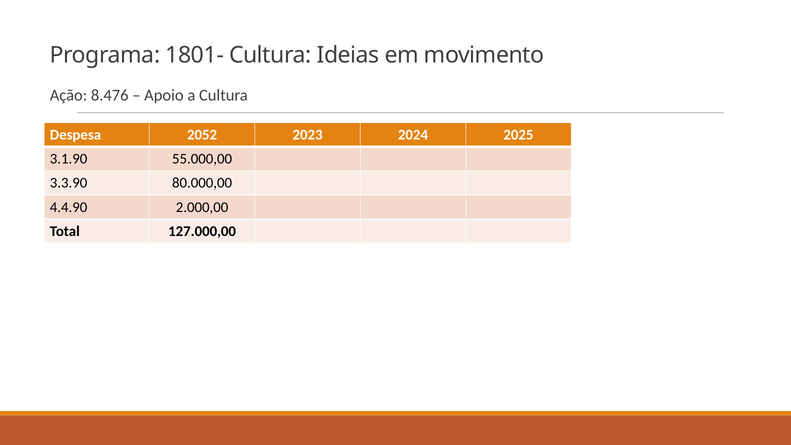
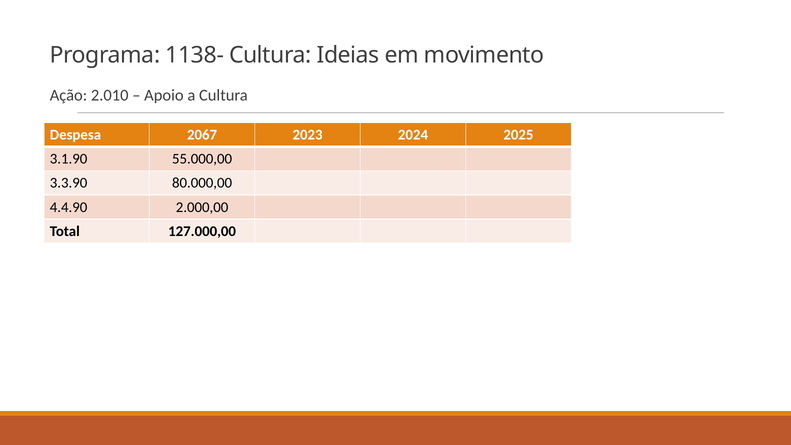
1801-: 1801- -> 1138-
8.476: 8.476 -> 2.010
2052: 2052 -> 2067
